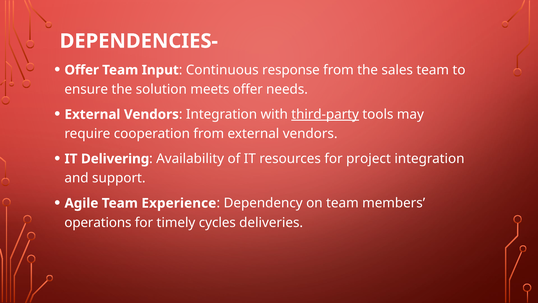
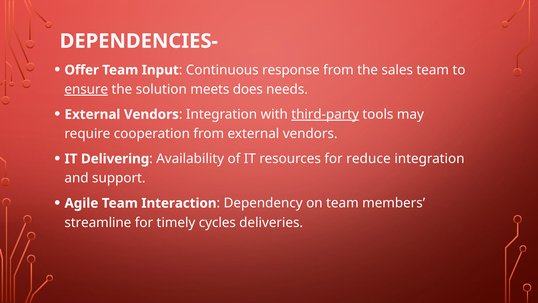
ensure underline: none -> present
meets offer: offer -> does
project: project -> reduce
Experience: Experience -> Interaction
operations: operations -> streamline
